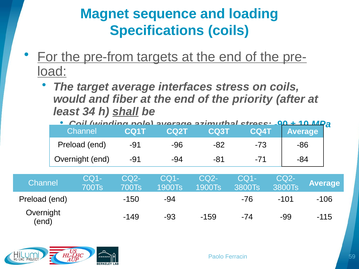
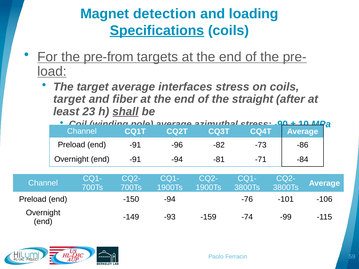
sequence: sequence -> detection
Specifications underline: none -> present
would at (69, 99): would -> target
priority: priority -> straight
34: 34 -> 23
